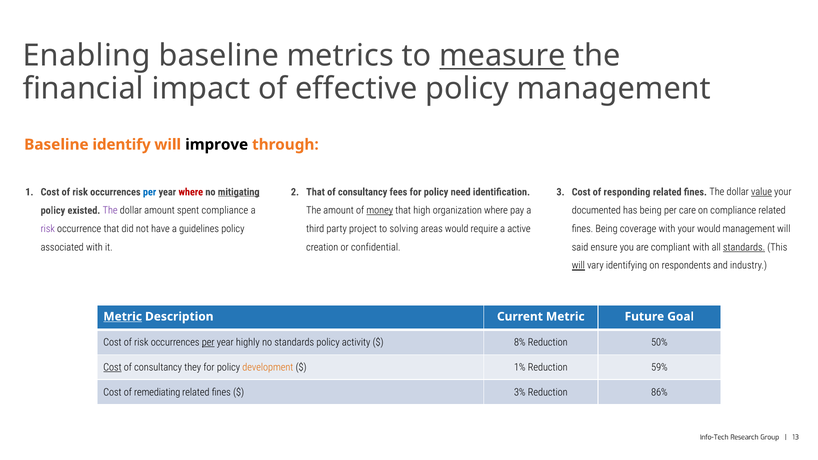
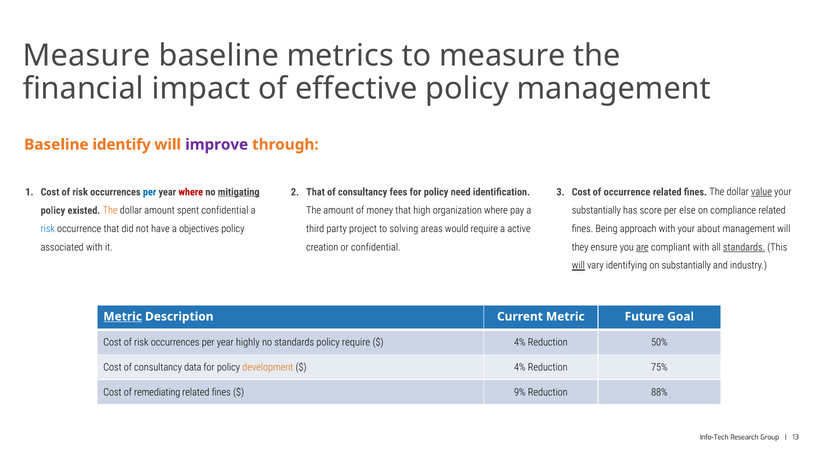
Enabling at (86, 56): Enabling -> Measure
measure at (502, 56) underline: present -> none
improve colour: black -> purple
of responding: responding -> occurrence
The at (110, 210) colour: purple -> orange
spent compliance: compliance -> confidential
money underline: present -> none
documented at (596, 210): documented -> substantially
has being: being -> score
care: care -> else
risk at (48, 229) colour: purple -> blue
guidelines: guidelines -> objectives
coverage: coverage -> approach
your would: would -> about
said: said -> they
are underline: none -> present
on respondents: respondents -> substantially
per at (208, 342) underline: present -> none
policy activity: activity -> require
8% at (520, 342): 8% -> 4%
Cost at (112, 367) underline: present -> none
they: they -> data
1% at (520, 367): 1% -> 4%
59%: 59% -> 75%
3%: 3% -> 9%
86%: 86% -> 88%
